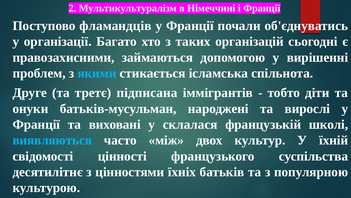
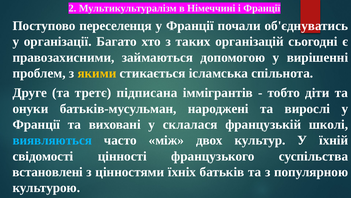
фламандців: фламандців -> переселенця
якими colour: light blue -> yellow
десятилітнє: десятилітнє -> встановлені
